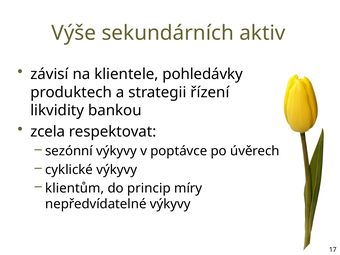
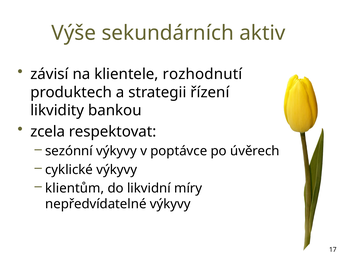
pohledávky: pohledávky -> rozhodnutí
princip: princip -> likvidní
